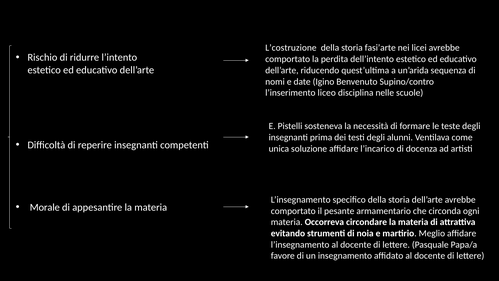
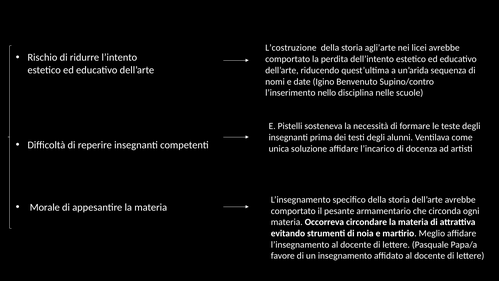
fasi’arte: fasi’arte -> agli’arte
liceo: liceo -> nello
